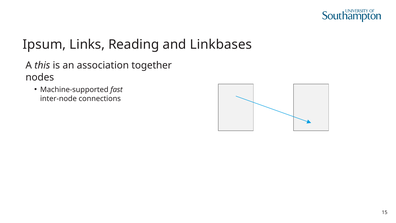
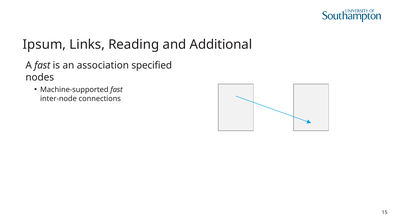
Linkbases: Linkbases -> Additional
A this: this -> fast
together: together -> specified
